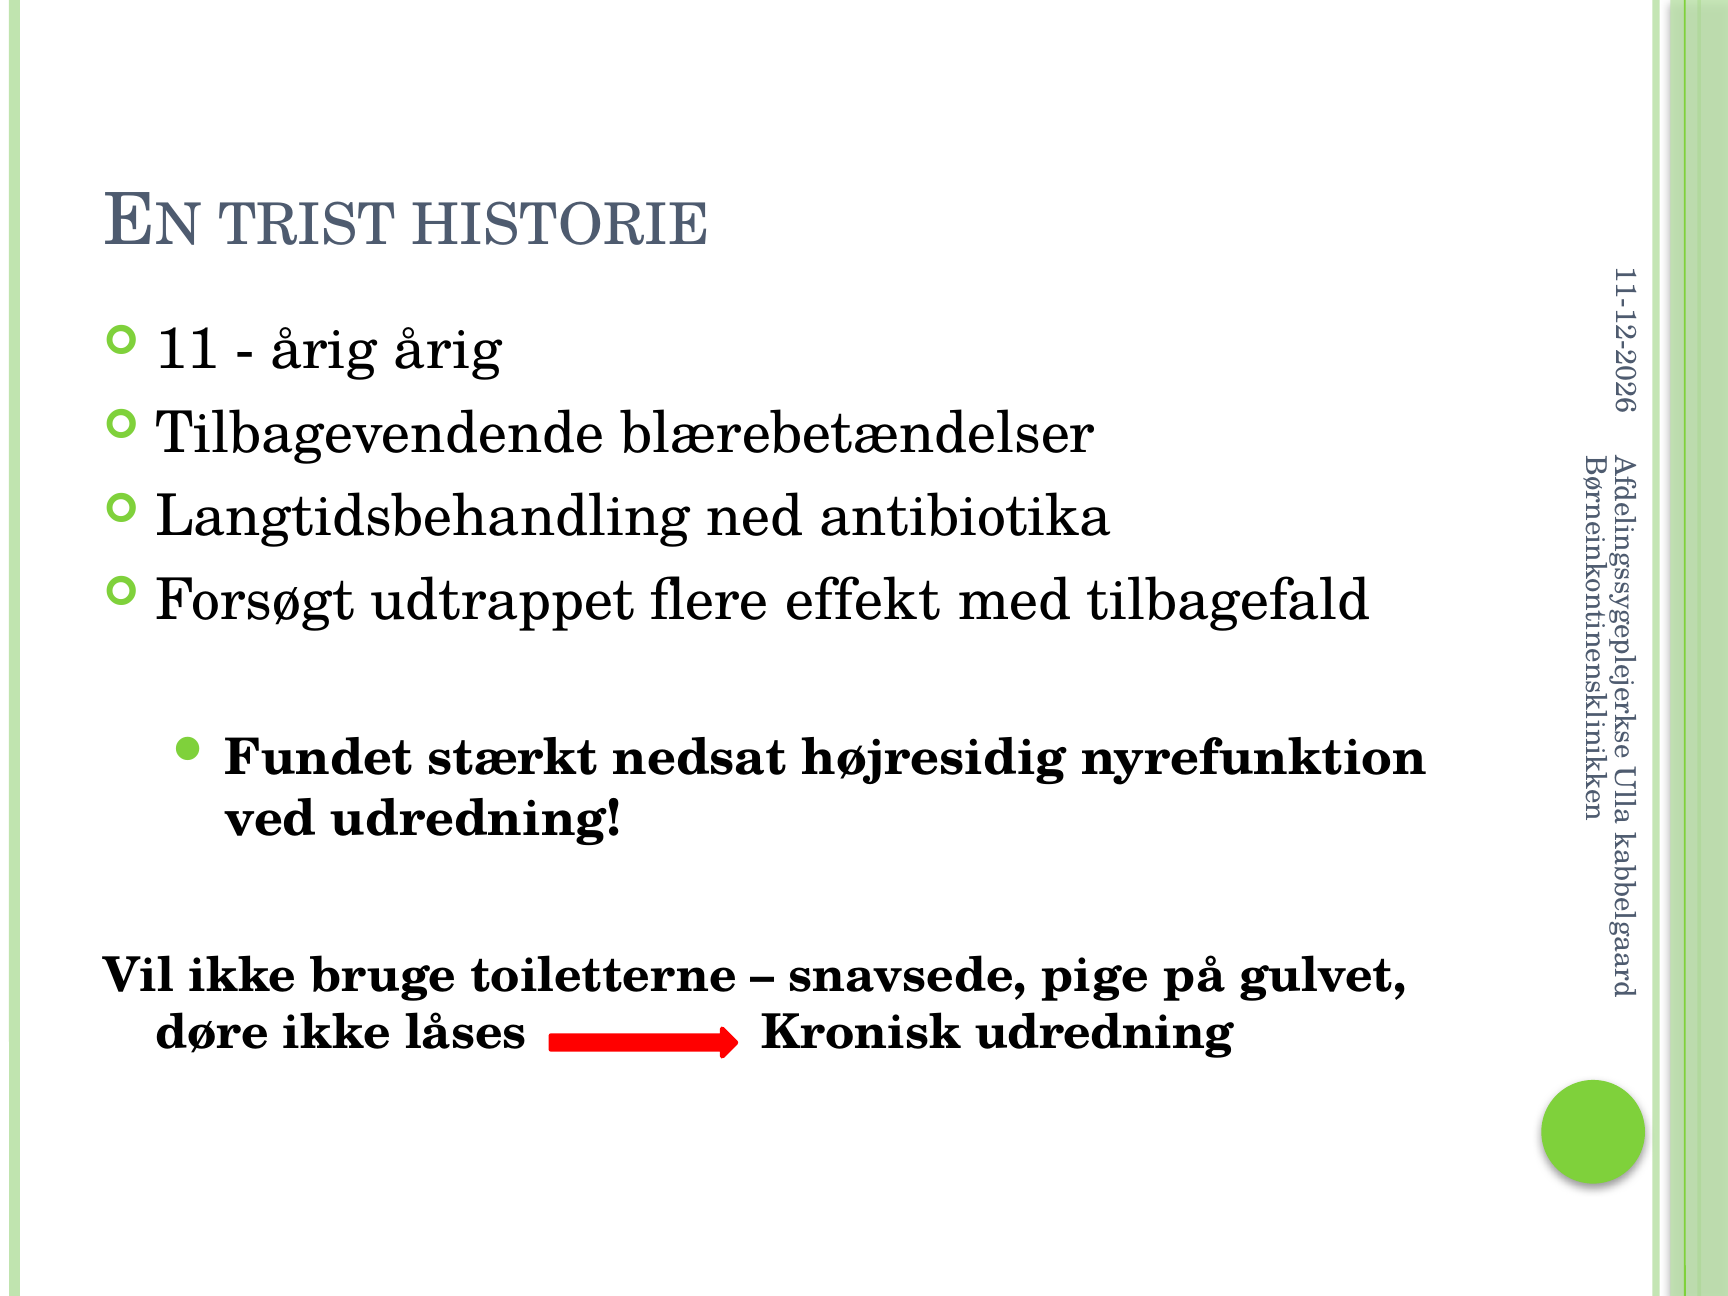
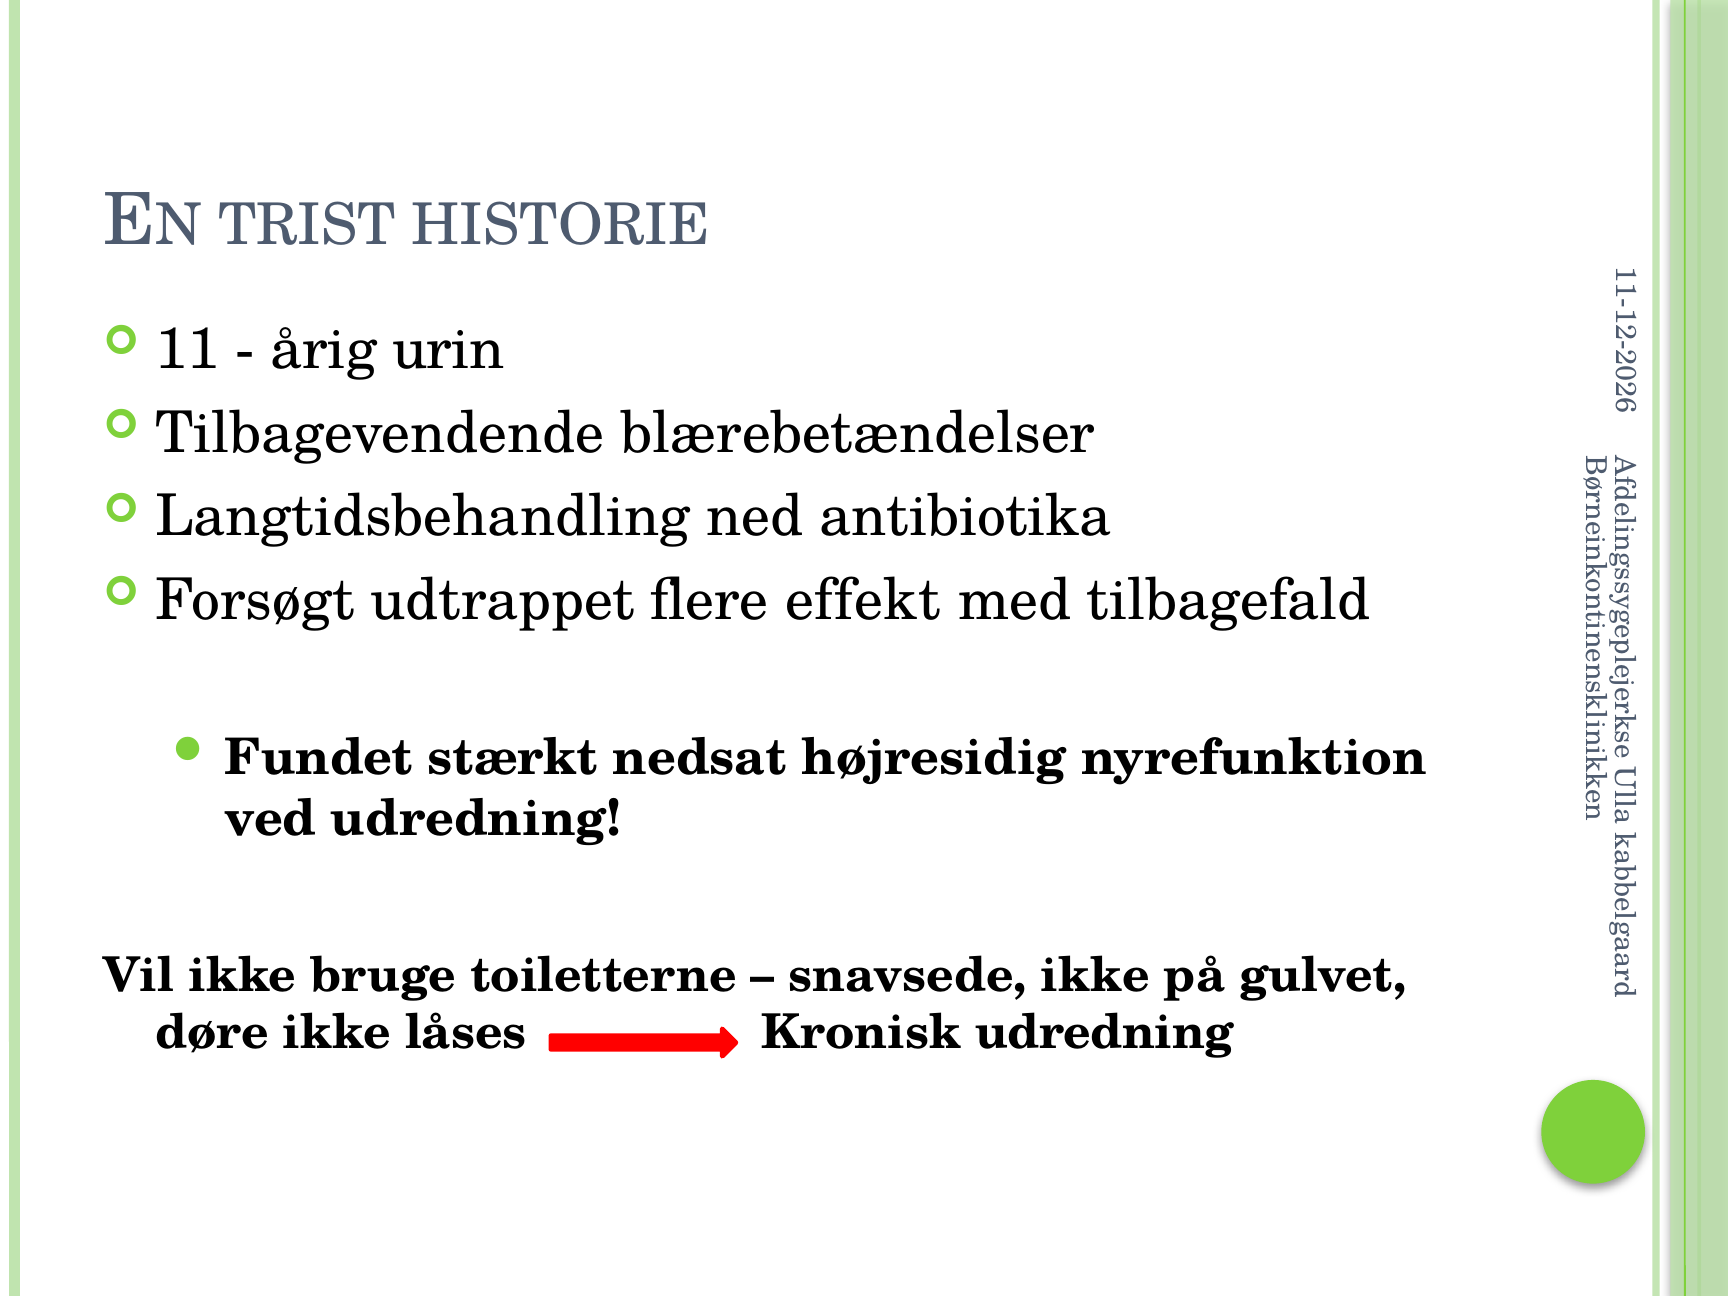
årig årig: årig -> urin
snavsede pige: pige -> ikke
